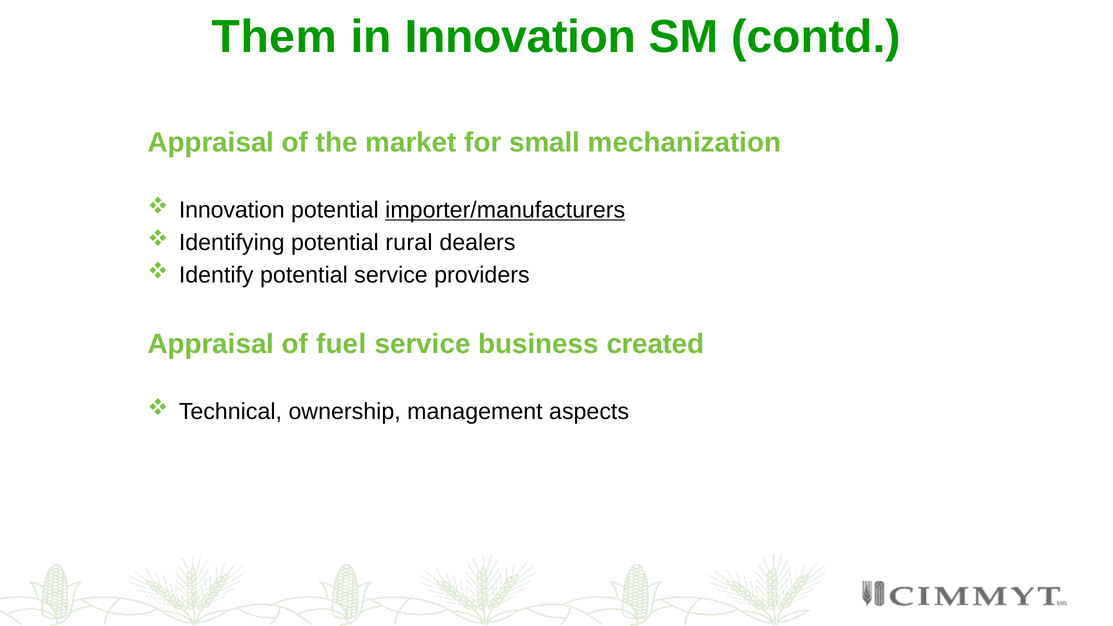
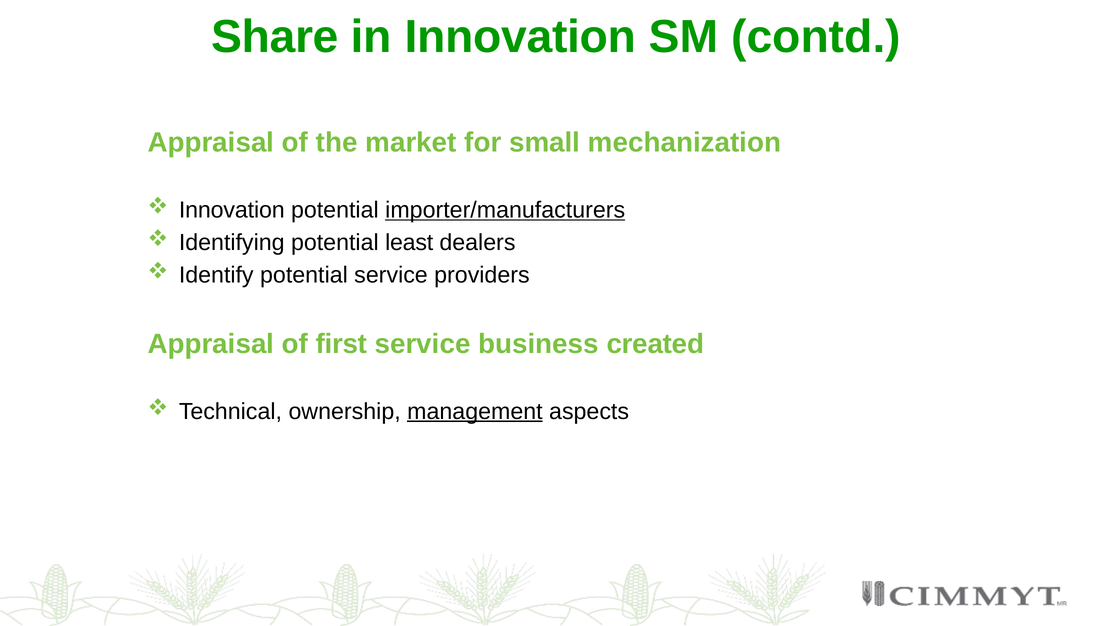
Them: Them -> Share
rural: rural -> least
fuel: fuel -> first
management underline: none -> present
